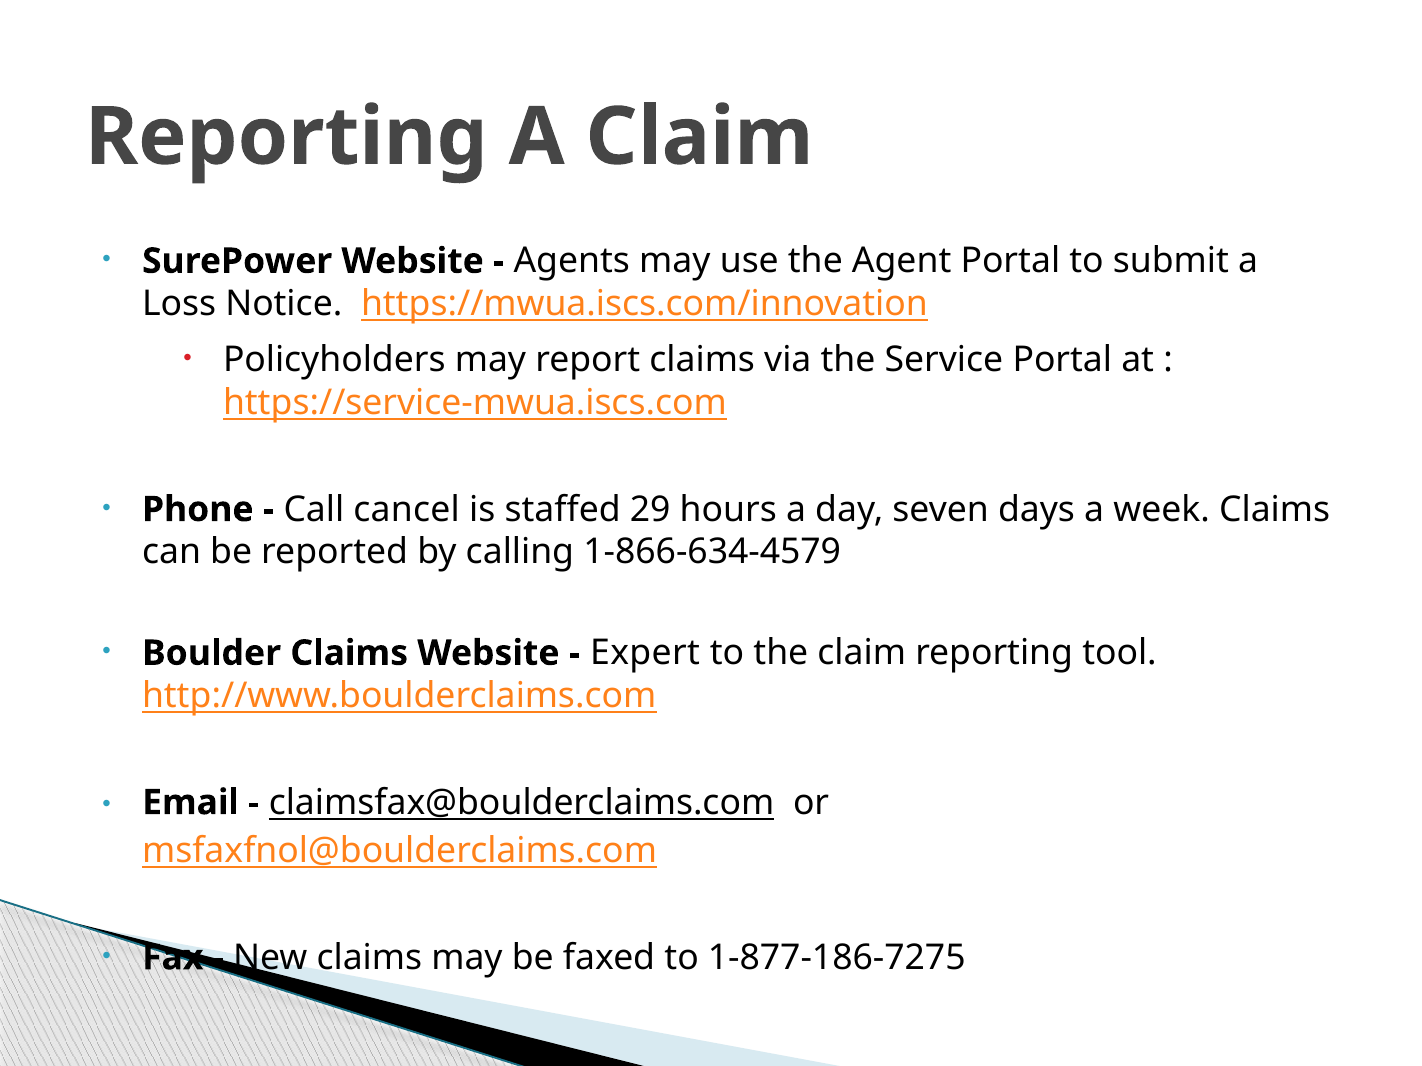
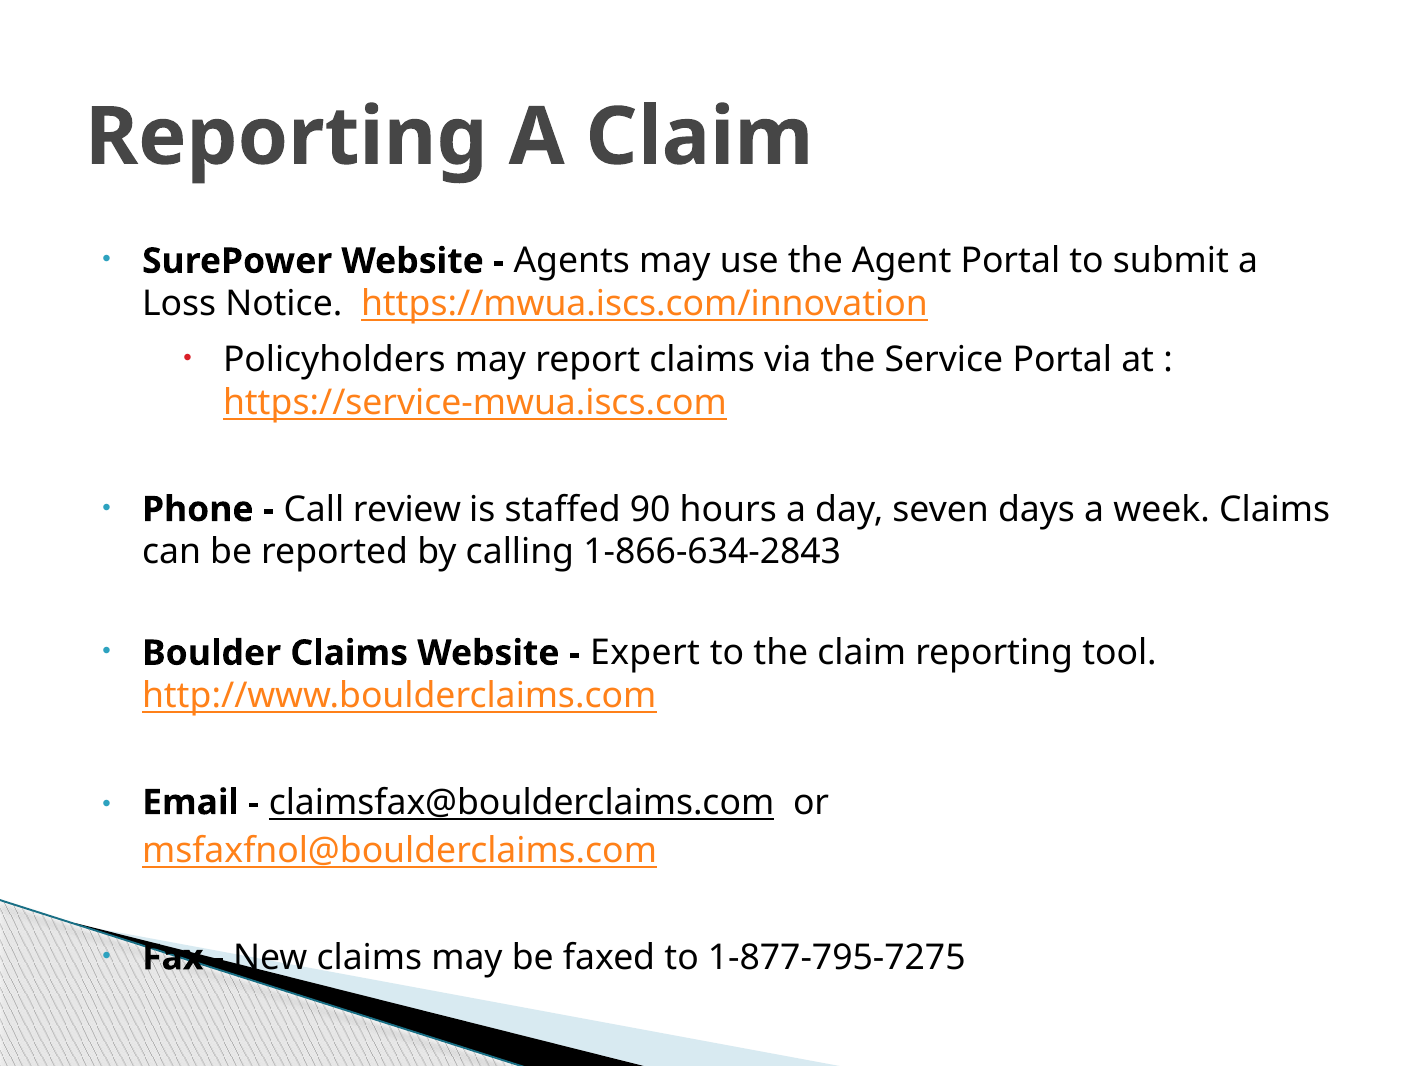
cancel: cancel -> review
29: 29 -> 90
1-866-634-4579: 1-866-634-4579 -> 1-866-634-2843
1-877-186-7275: 1-877-186-7275 -> 1-877-795-7275
